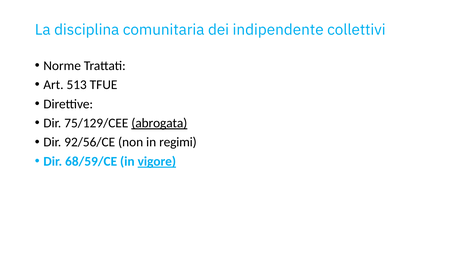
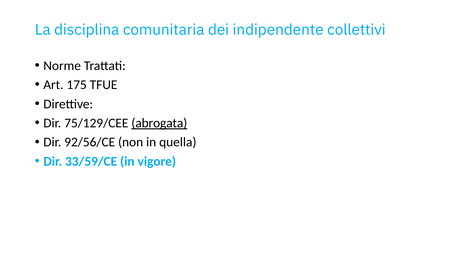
513: 513 -> 175
regimi: regimi -> quella
68/59/CE: 68/59/CE -> 33/59/CE
vigore underline: present -> none
